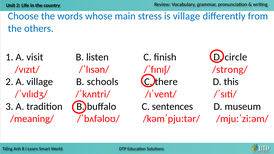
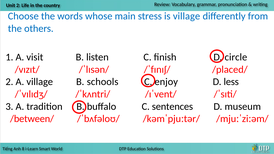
/strong/: /strong/ -> /placed/
there: there -> enjoy
this: this -> less
/meaning/: /meaning/ -> /between/
